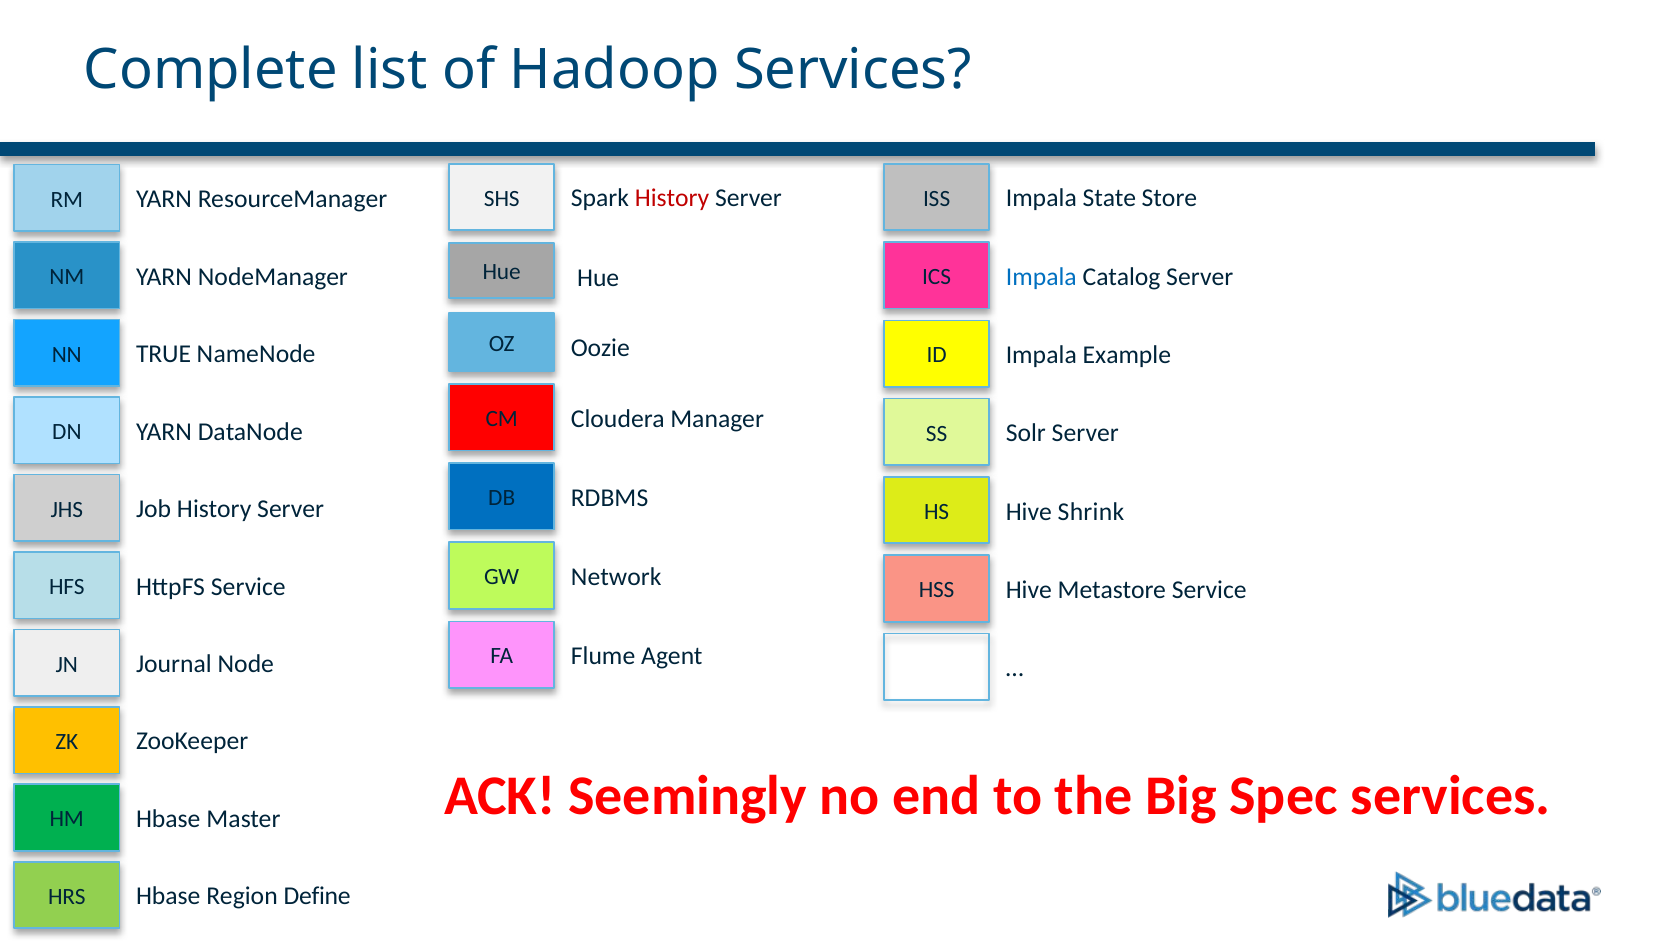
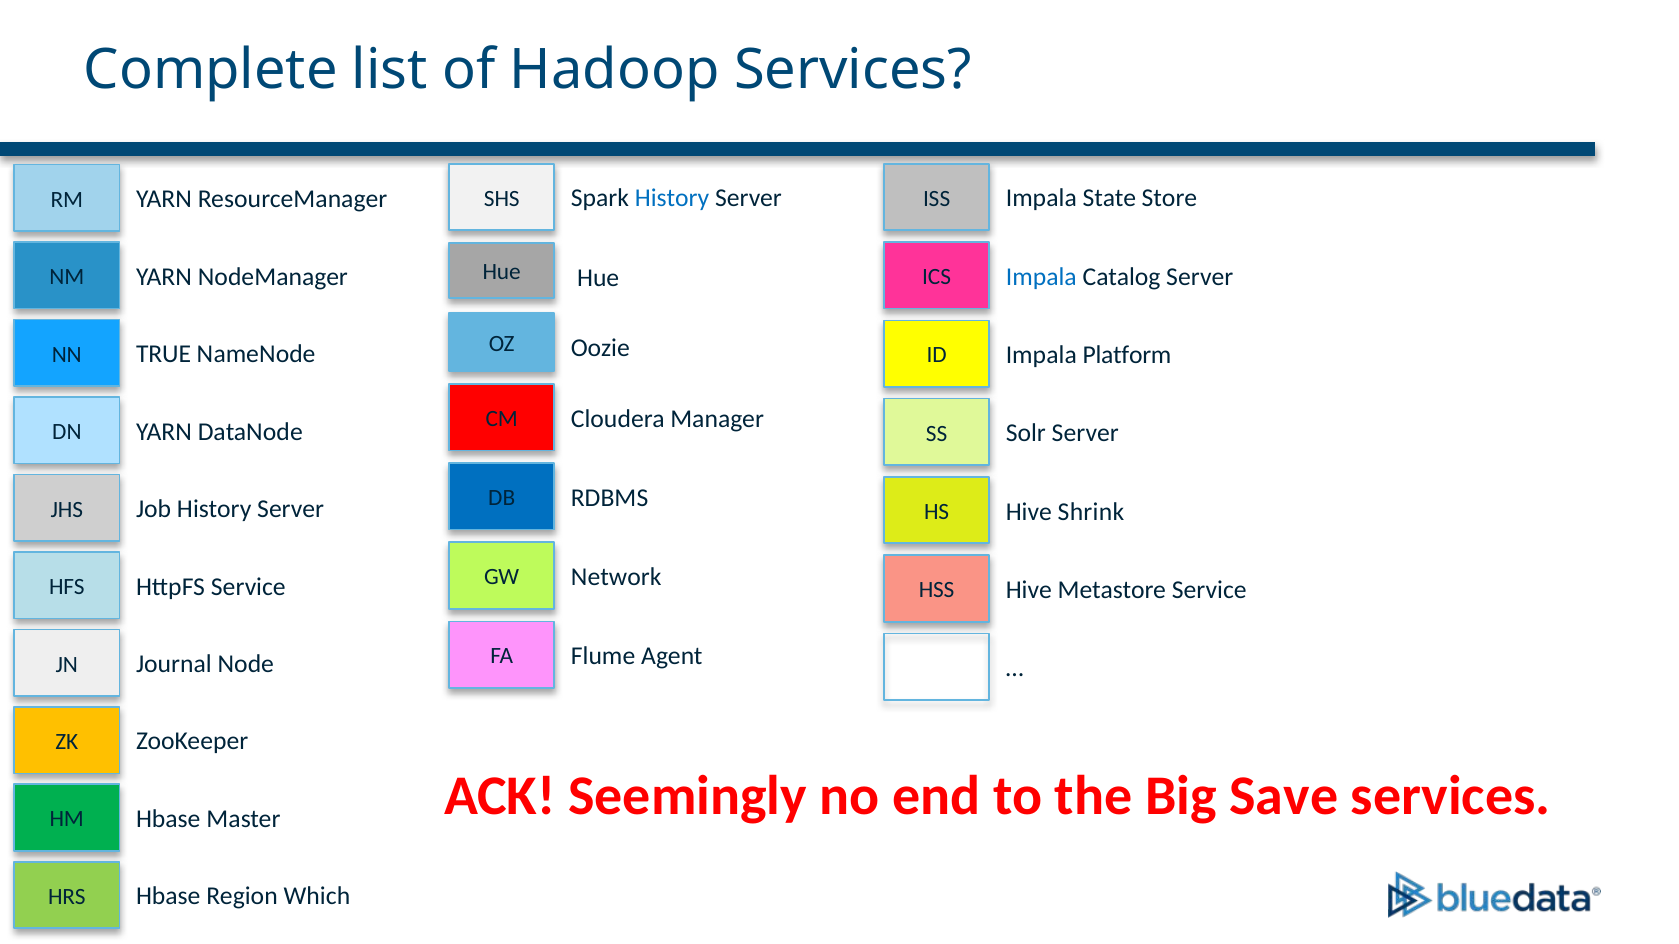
History at (672, 199) colour: red -> blue
Example: Example -> Platform
Spec: Spec -> Save
Define: Define -> Which
